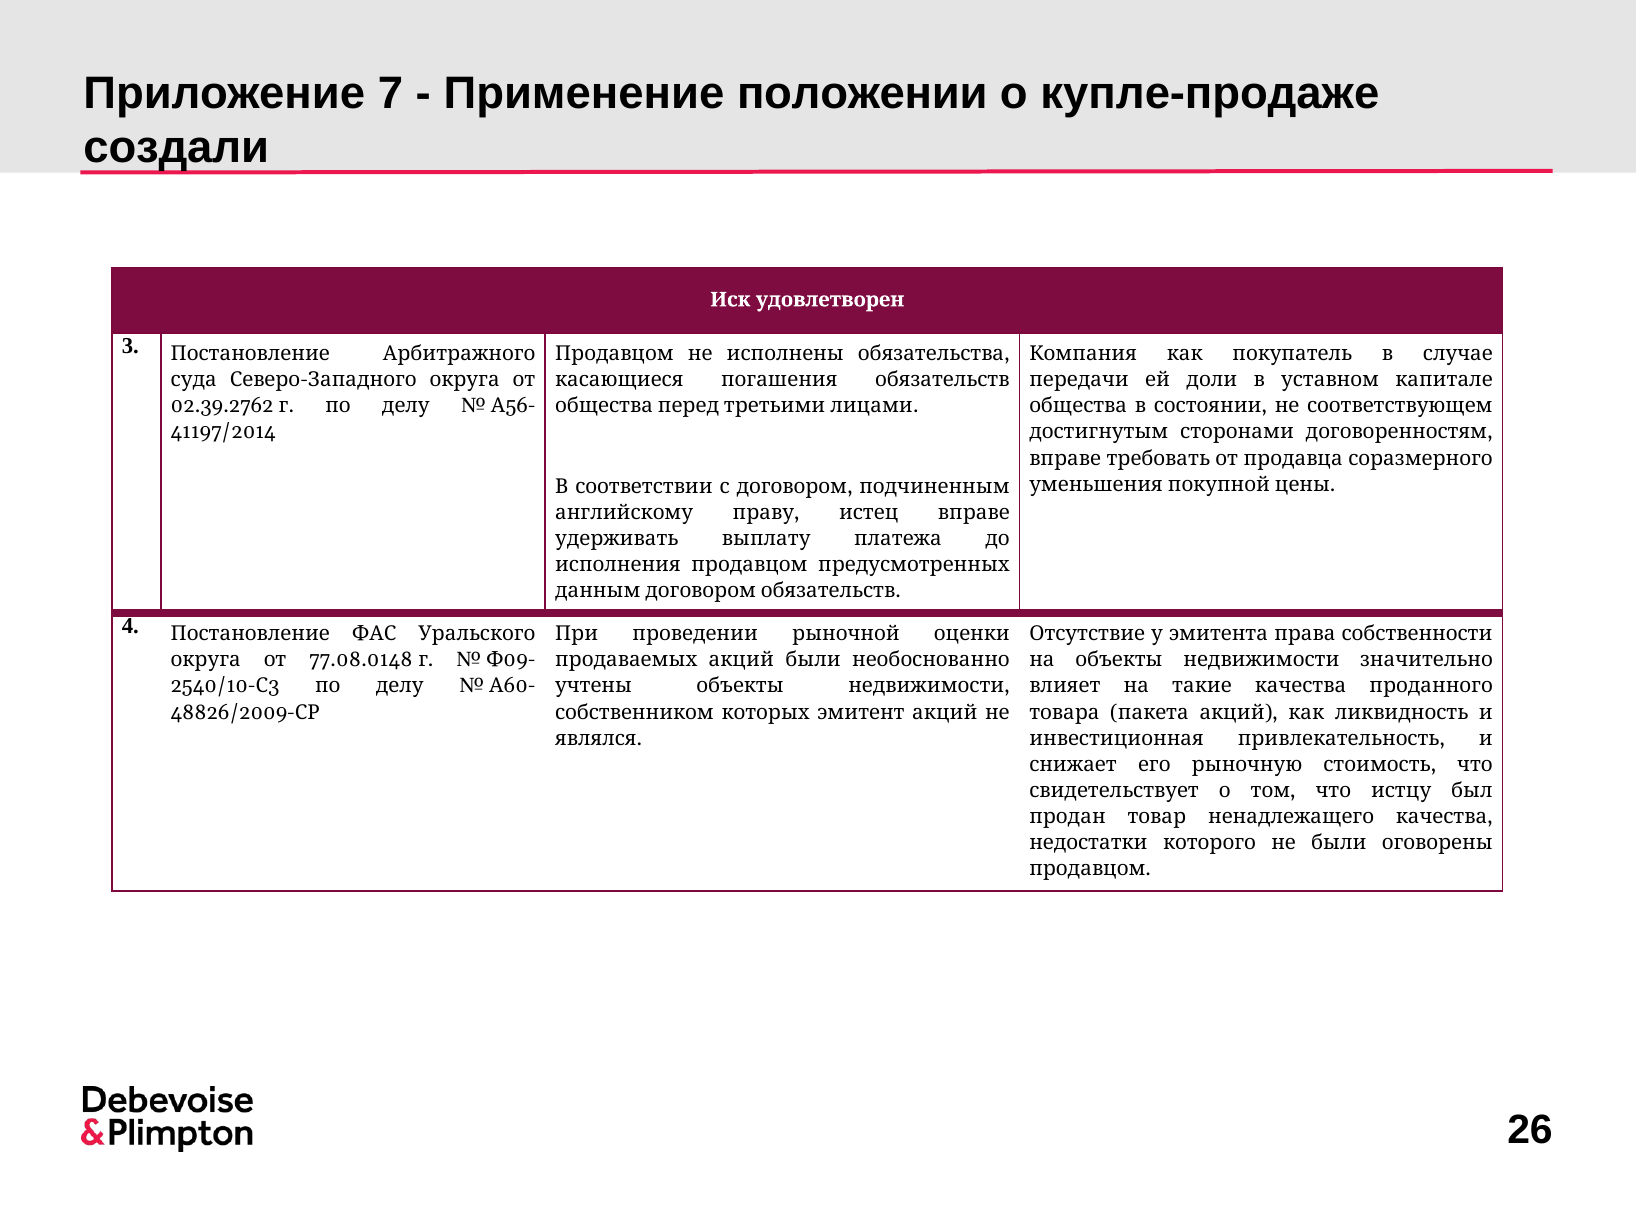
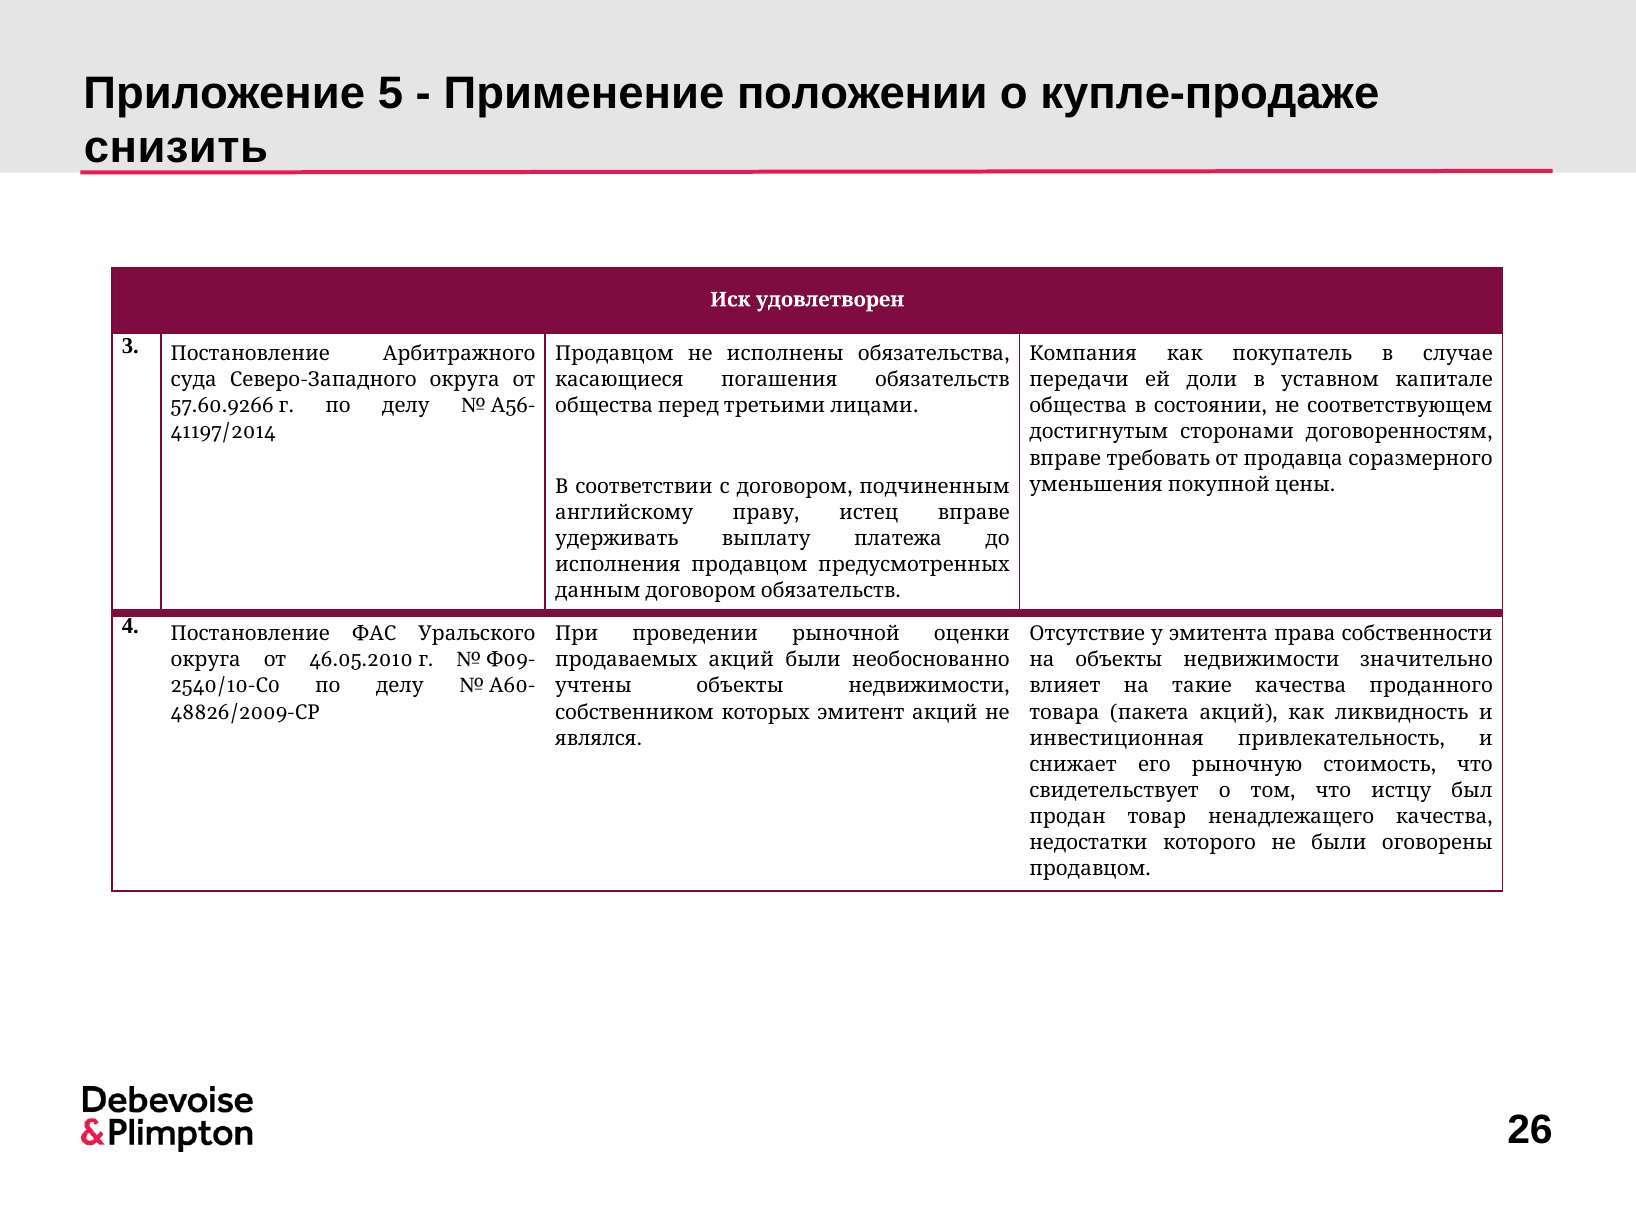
7: 7 -> 5
создали: создали -> снизить
02.39.2762: 02.39.2762 -> 57.60.9266
77.08.0148: 77.08.0148 -> 46.05.2010
3 at (274, 686): 3 -> 0
